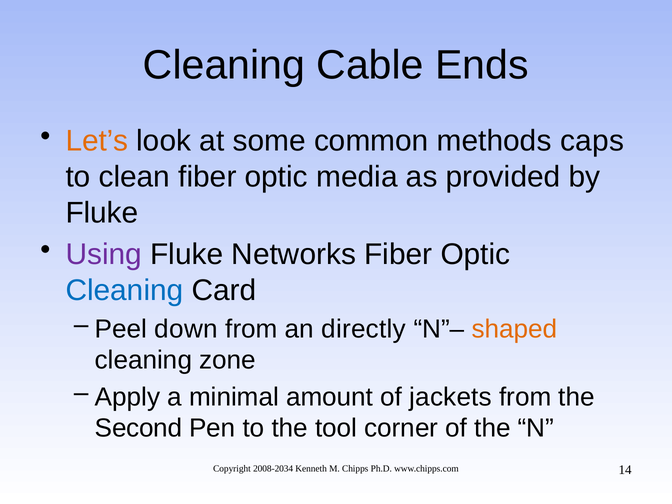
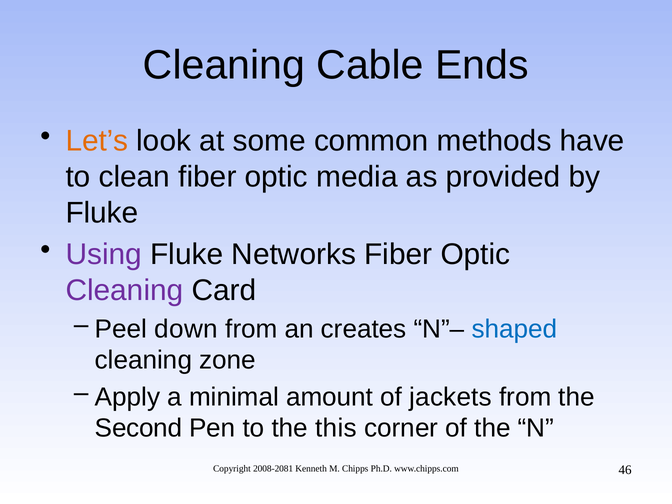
caps: caps -> have
Cleaning at (124, 290) colour: blue -> purple
directly: directly -> creates
shaped colour: orange -> blue
tool: tool -> this
2008-2034: 2008-2034 -> 2008-2081
14: 14 -> 46
